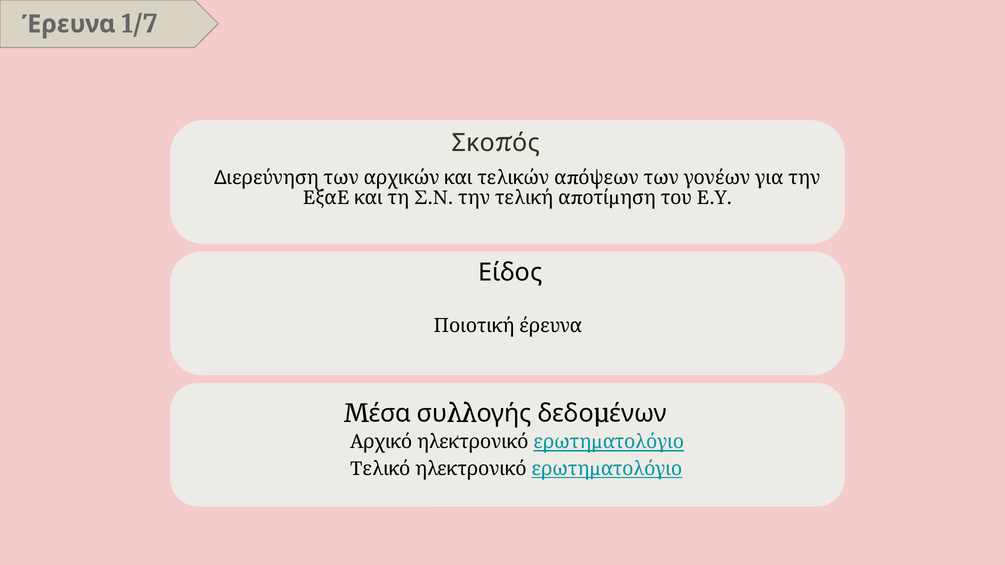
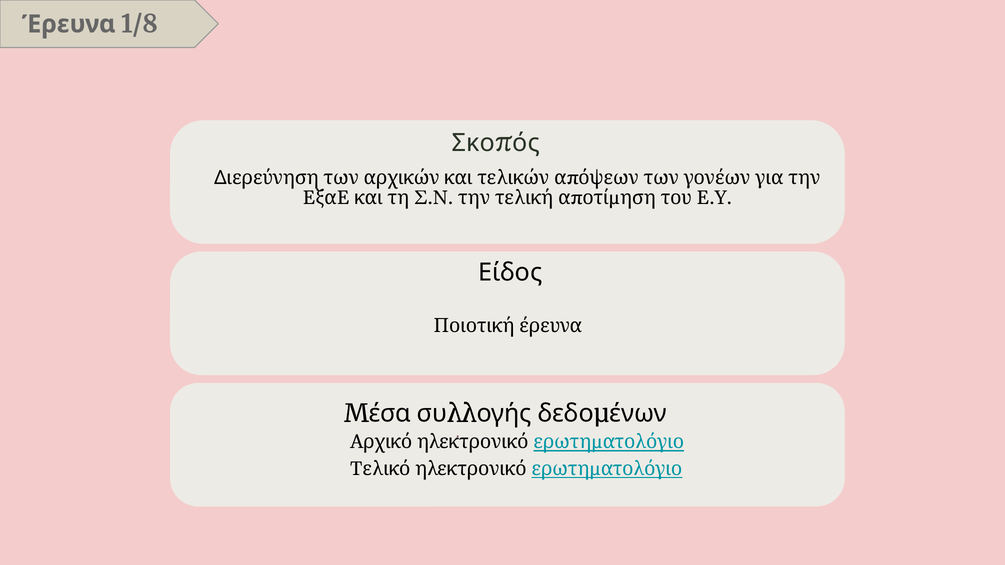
1/7: 1/7 -> 1/8
